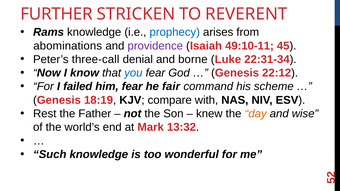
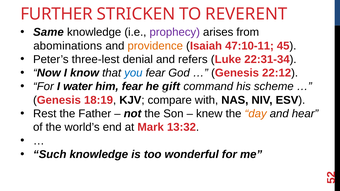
Rams: Rams -> Same
prophecy colour: blue -> purple
providence colour: purple -> orange
49:10-11: 49:10-11 -> 47:10-11
three-call: three-call -> three-lest
borne: borne -> refers
failed: failed -> water
fair: fair -> gift
wise: wise -> hear
